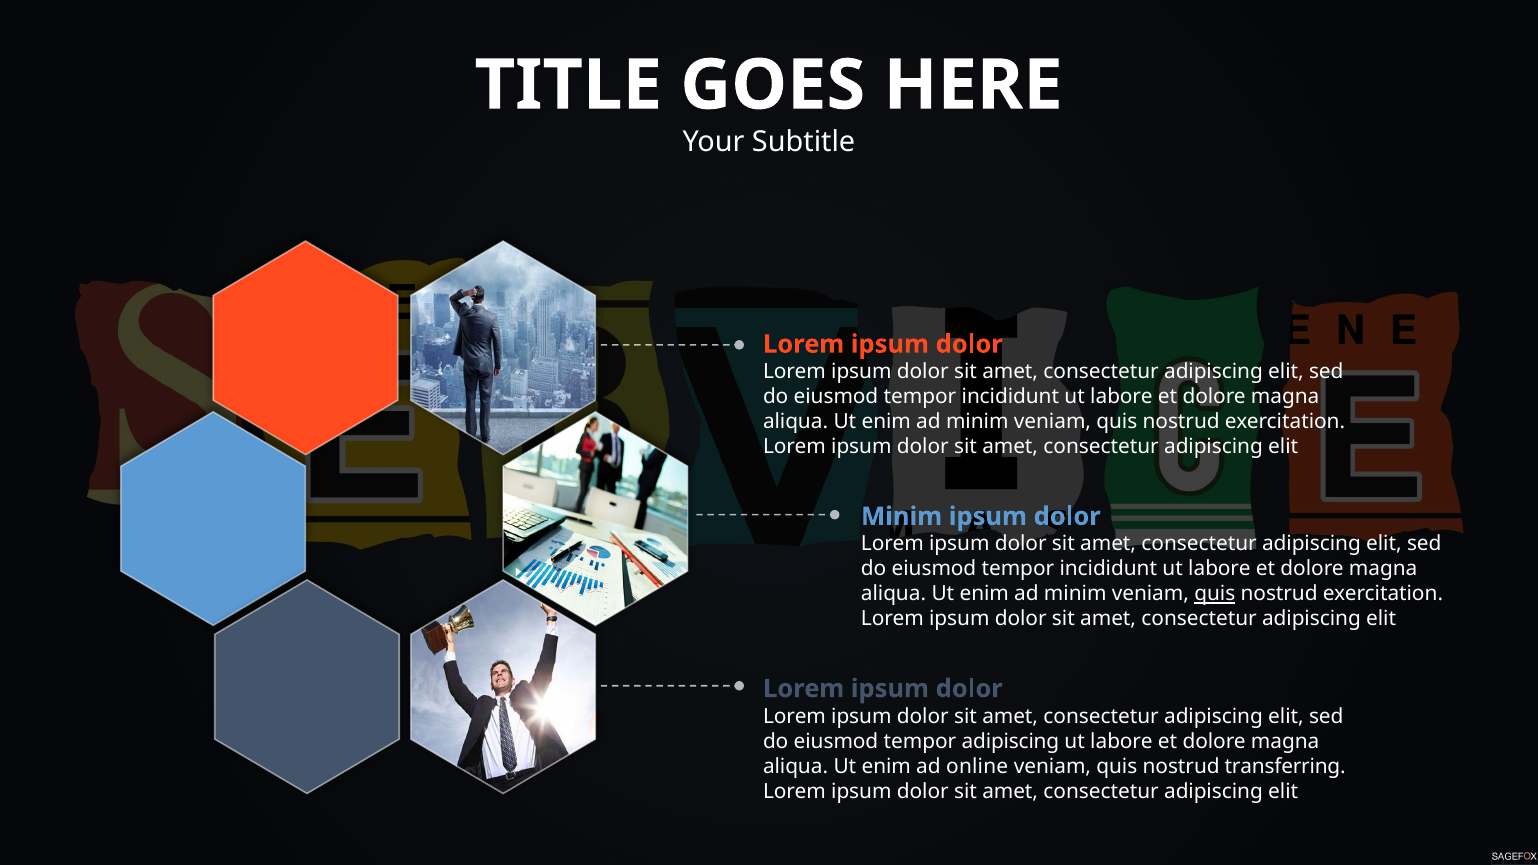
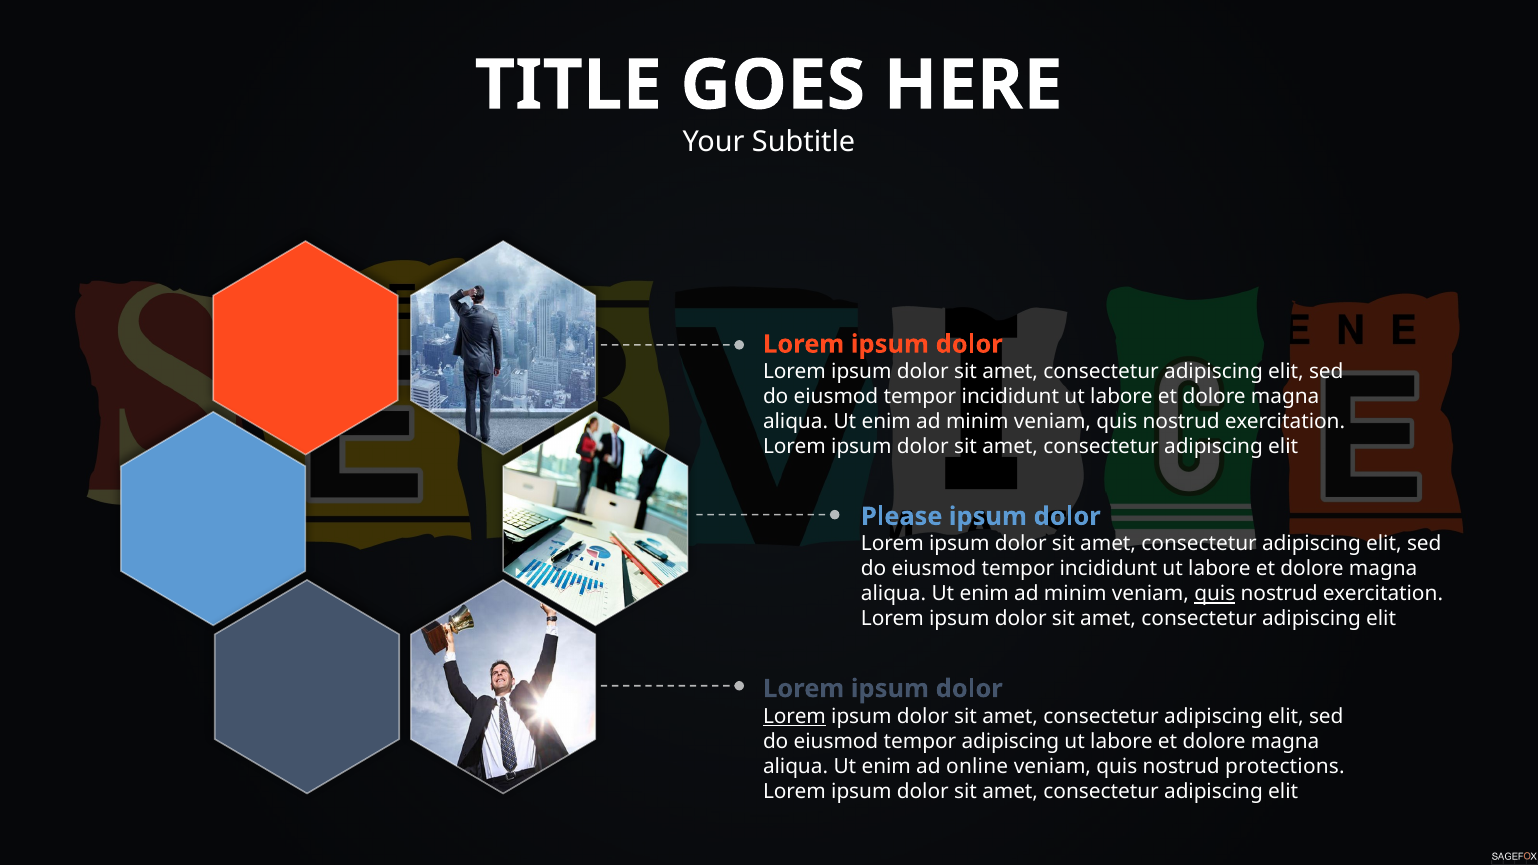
Minim at (902, 517): Minim -> Please
Lorem at (794, 716) underline: none -> present
transferring: transferring -> protections
